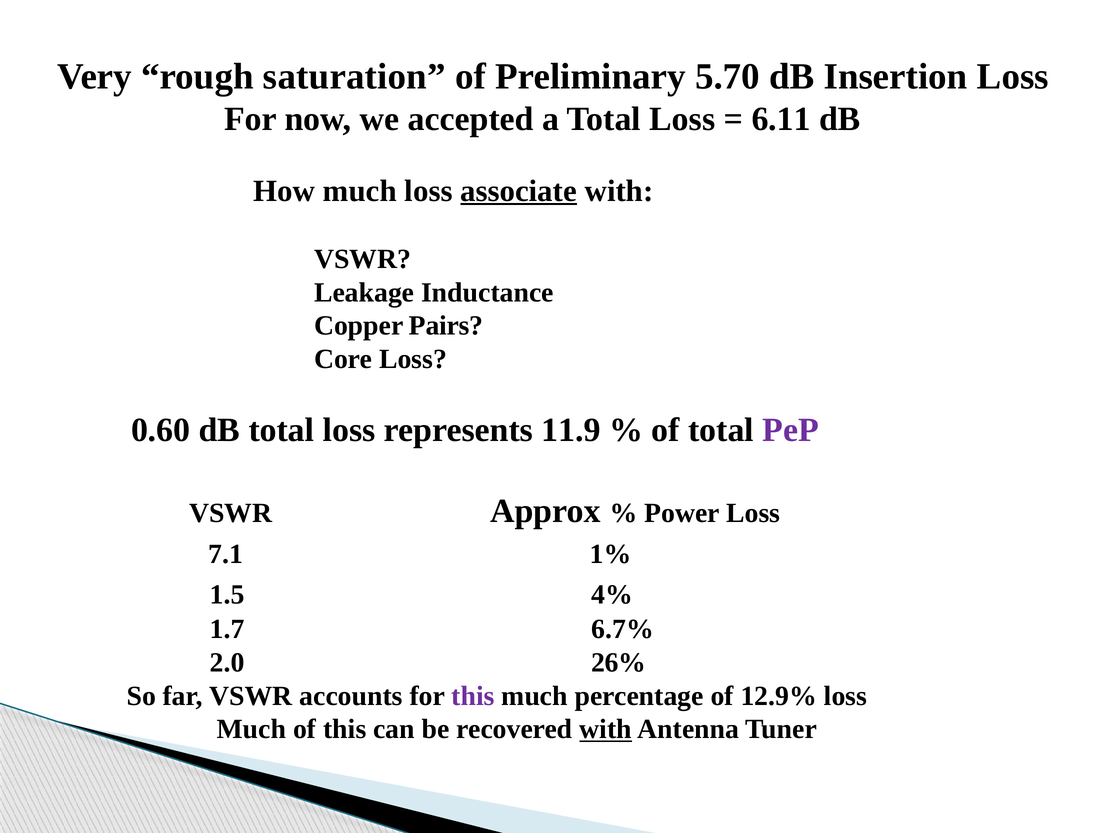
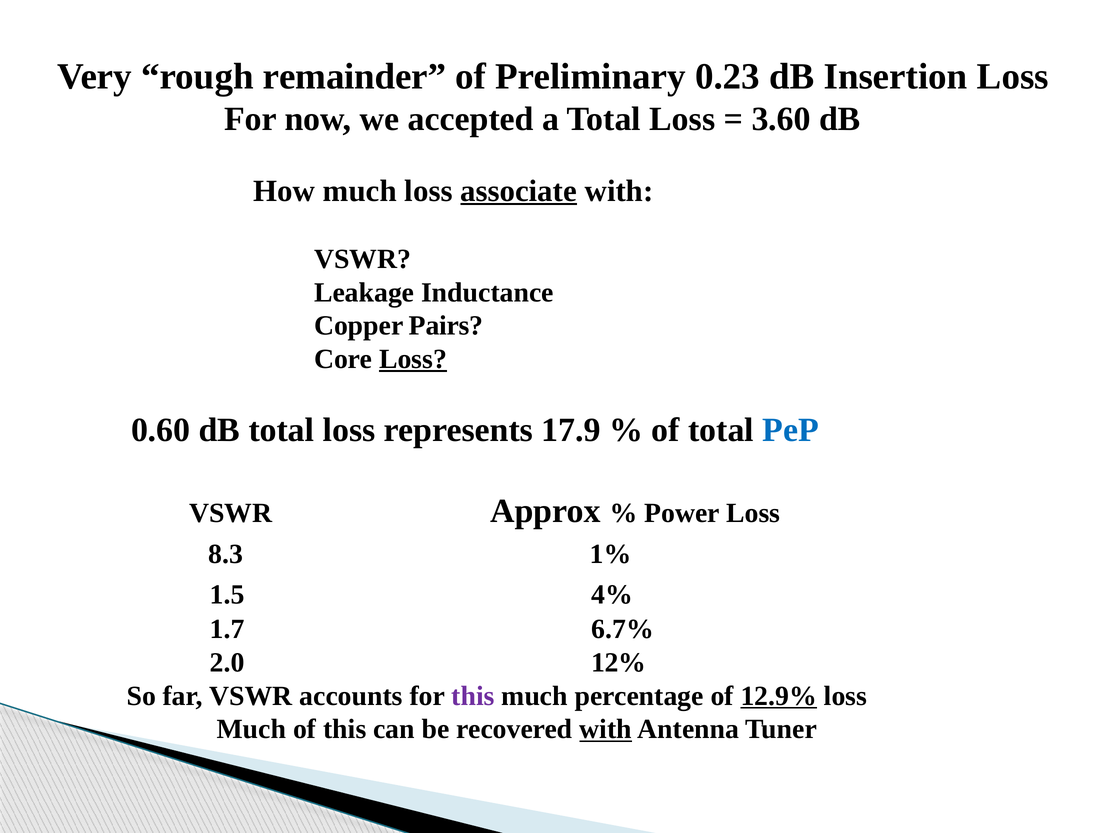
saturation: saturation -> remainder
5.70: 5.70 -> 0.23
6.11: 6.11 -> 3.60
Loss at (413, 359) underline: none -> present
11.9: 11.9 -> 17.9
PeP colour: purple -> blue
7.1: 7.1 -> 8.3
26%: 26% -> 12%
12.9% underline: none -> present
